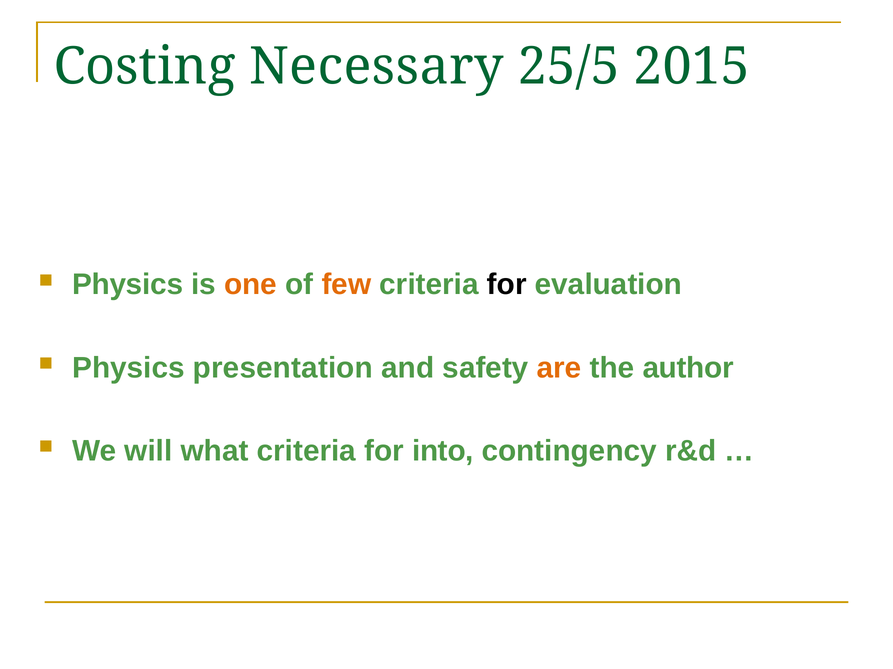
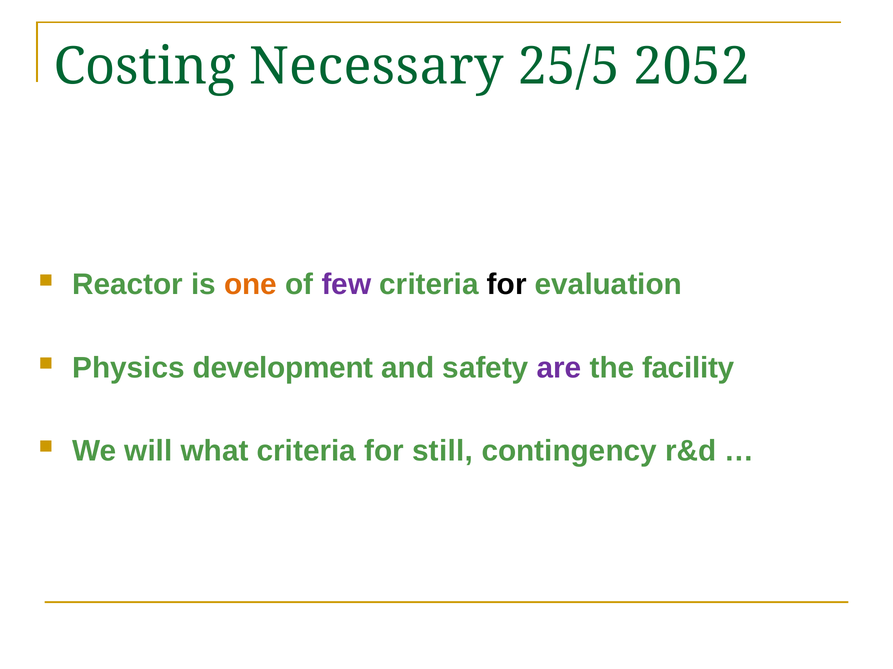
2015: 2015 -> 2052
Physics at (128, 285): Physics -> Reactor
few colour: orange -> purple
presentation: presentation -> development
are colour: orange -> purple
author: author -> facility
into: into -> still
